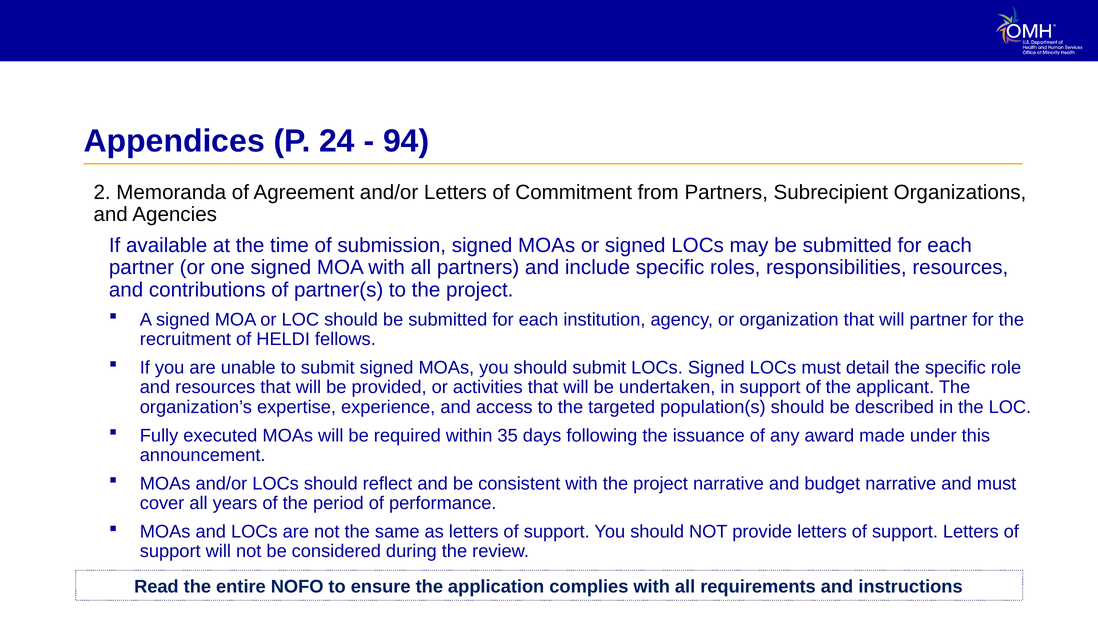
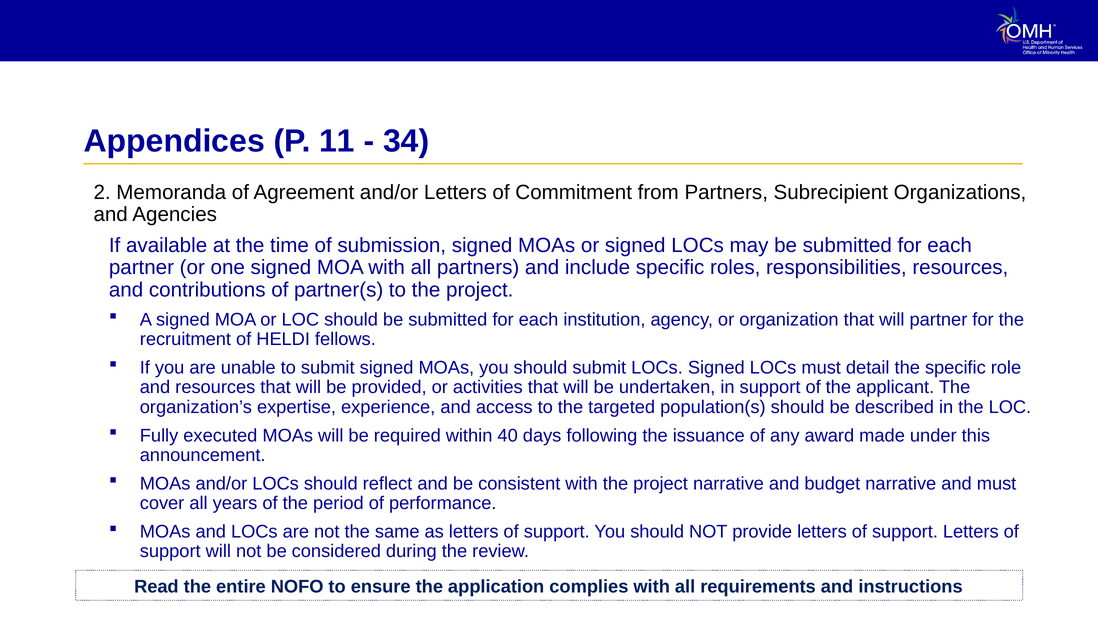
24: 24 -> 11
94: 94 -> 34
35: 35 -> 40
